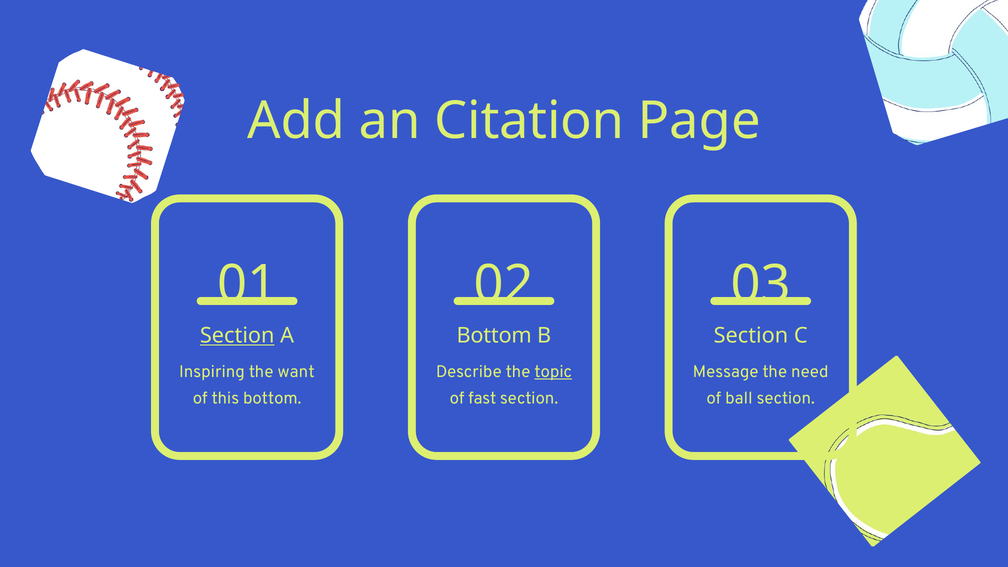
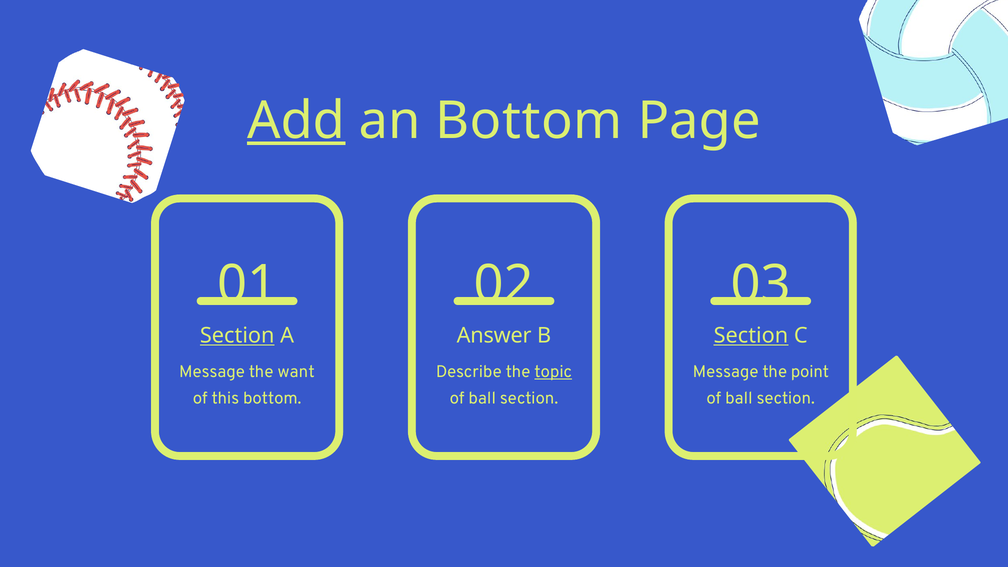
Add underline: none -> present
an Citation: Citation -> Bottom
A Bottom: Bottom -> Answer
Section at (751, 336) underline: none -> present
Inspiring at (212, 372): Inspiring -> Message
need: need -> point
fast at (482, 398): fast -> ball
